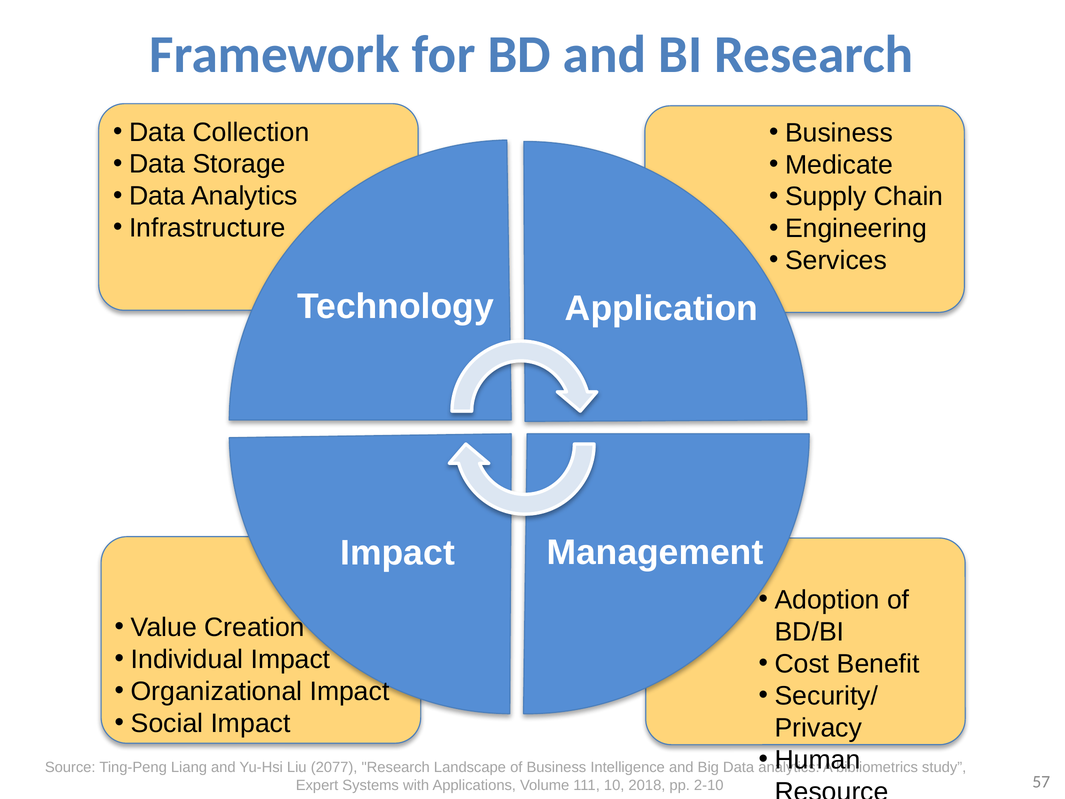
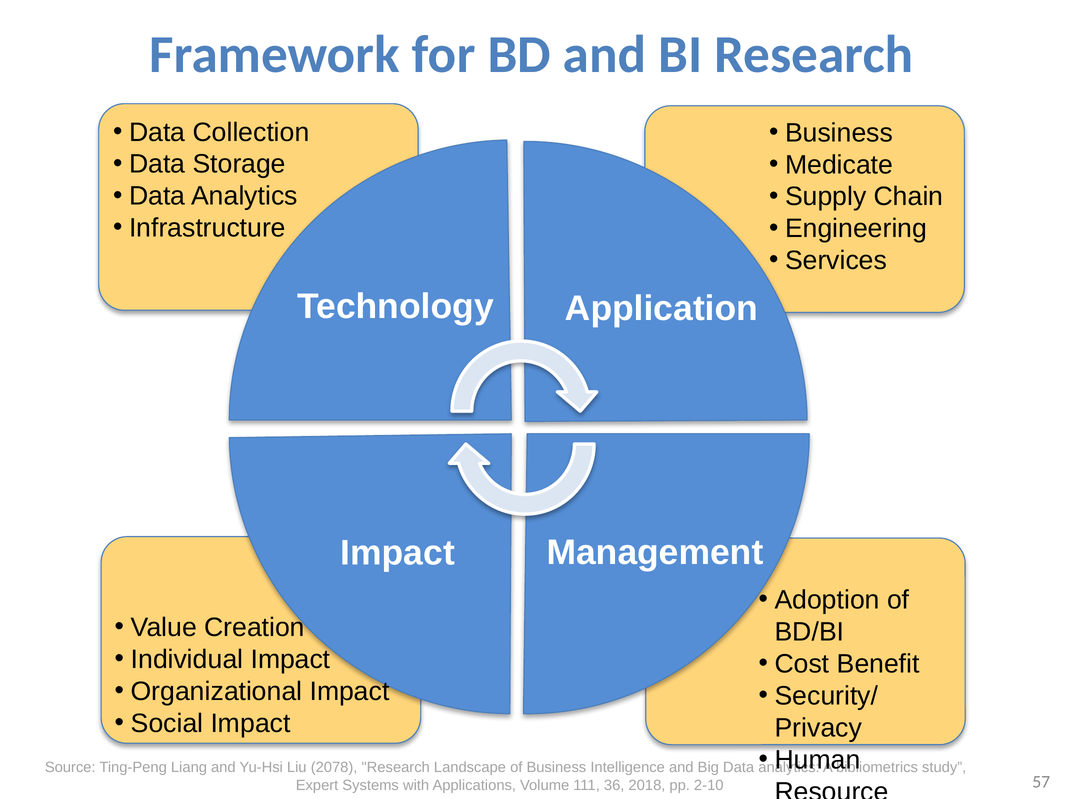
2077: 2077 -> 2078
10: 10 -> 36
